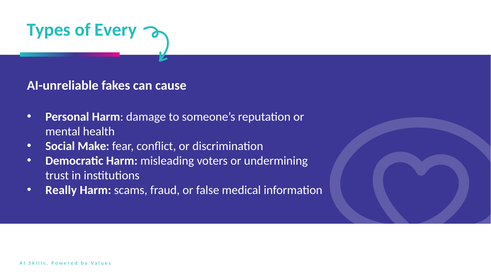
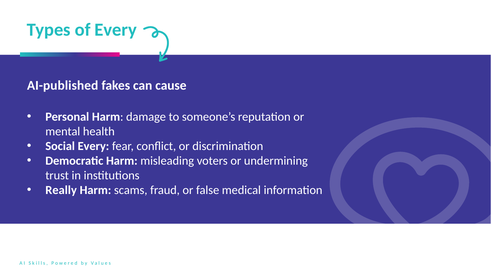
AI-unreliable: AI-unreliable -> AI-published
Social Make: Make -> Every
